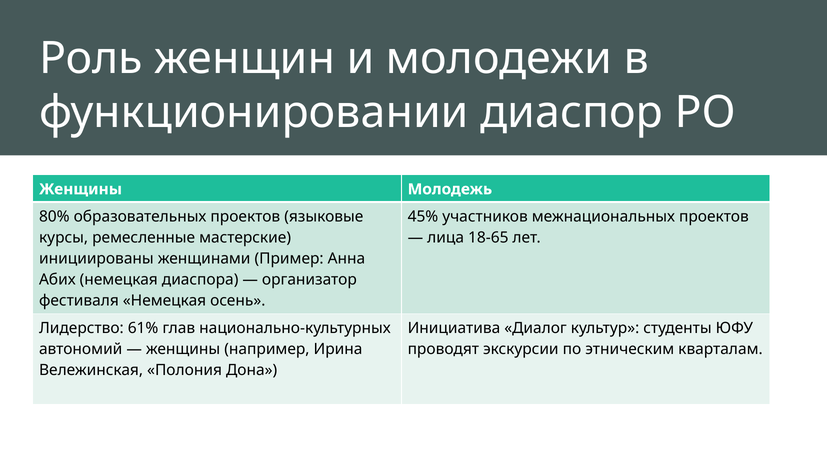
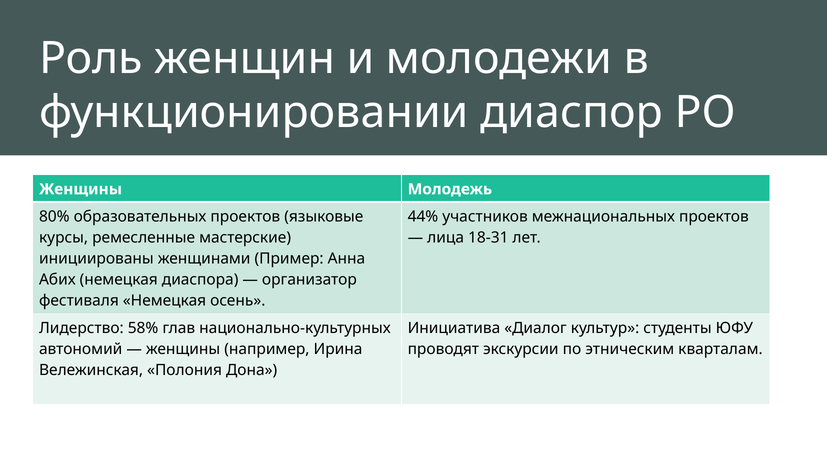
45%: 45% -> 44%
18-65: 18-65 -> 18-31
61%: 61% -> 58%
